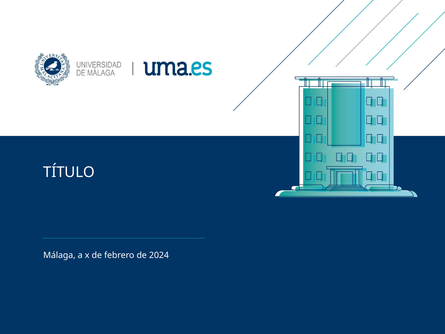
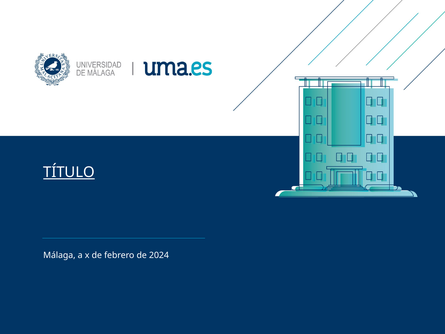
TÍTULO underline: none -> present
